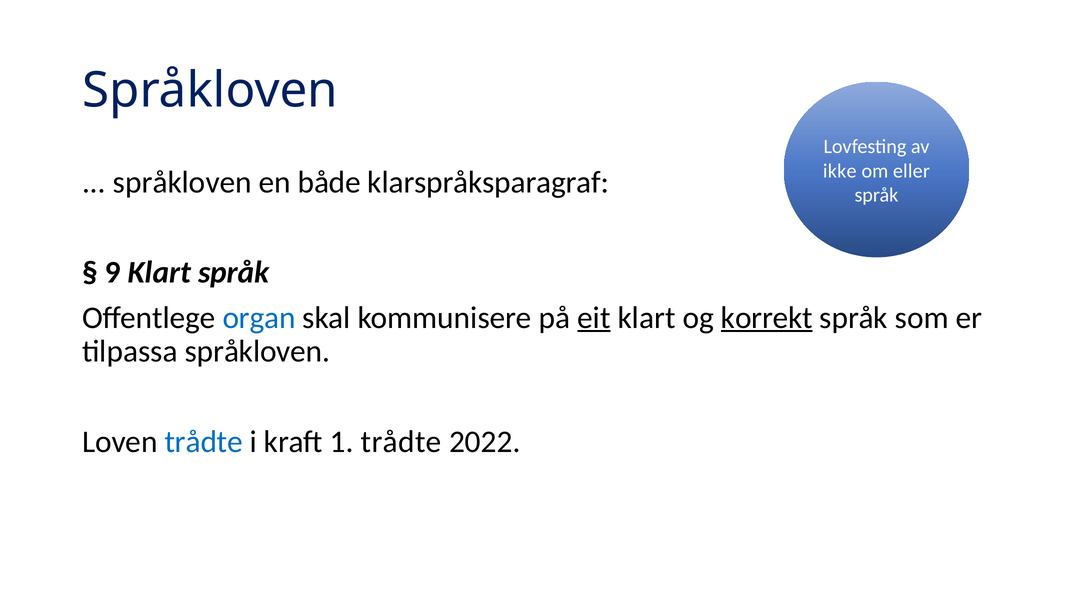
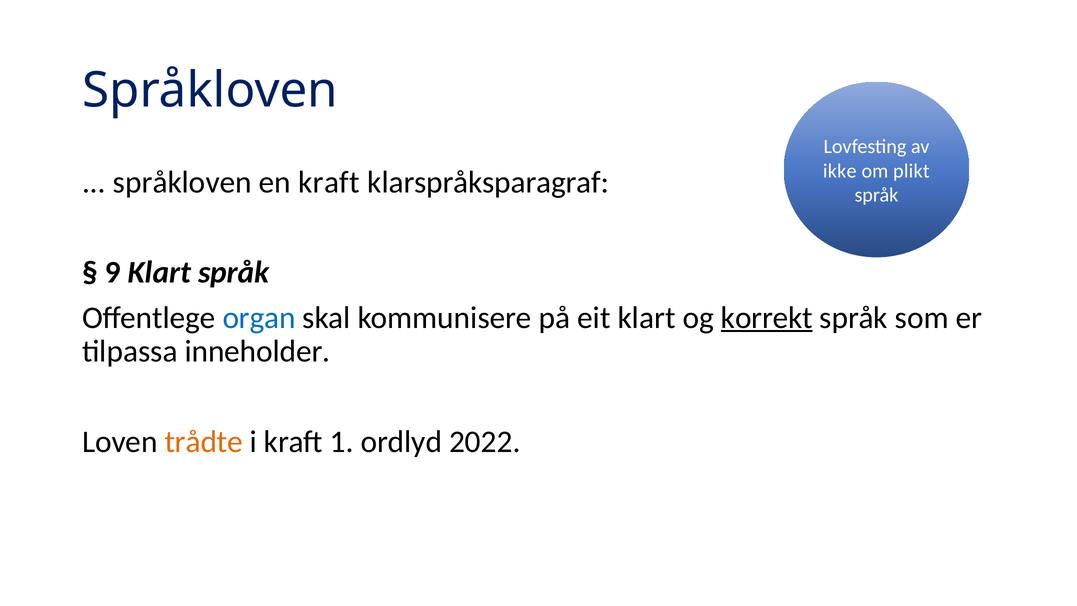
eller: eller -> plikt
en både: både -> kraft
eit underline: present -> none
tilpassa språkloven: språkloven -> inneholder
trådte at (204, 442) colour: blue -> orange
1 trådte: trådte -> ordlyd
